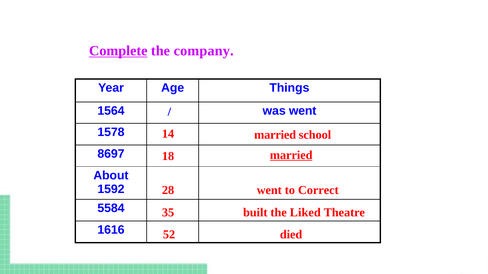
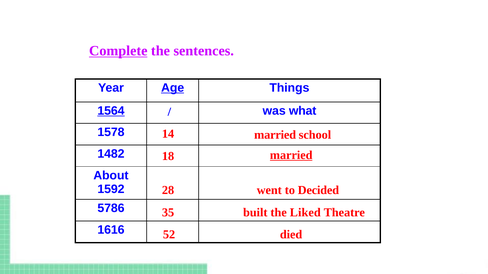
company: company -> sentences
Age underline: none -> present
1564 underline: none -> present
was went: went -> what
8697: 8697 -> 1482
Correct: Correct -> Decided
5584: 5584 -> 5786
